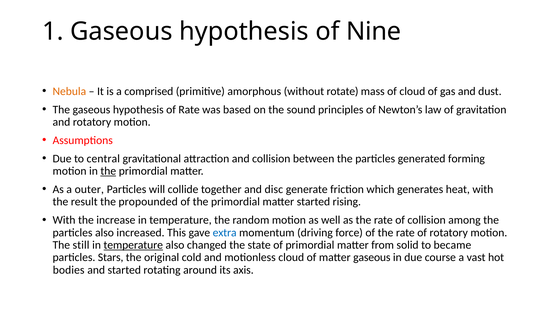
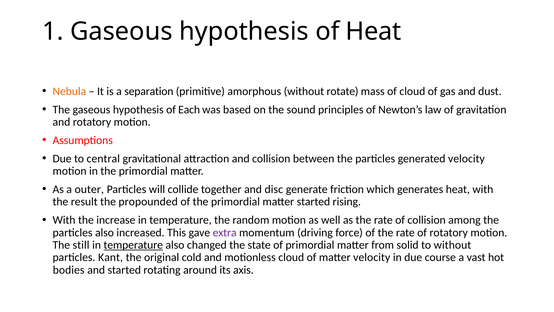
of Nine: Nine -> Heat
comprised: comprised -> separation
of Rate: Rate -> Each
generated forming: forming -> velocity
the at (108, 171) underline: present -> none
extra colour: blue -> purple
to became: became -> without
Stars: Stars -> Kant
matter gaseous: gaseous -> velocity
